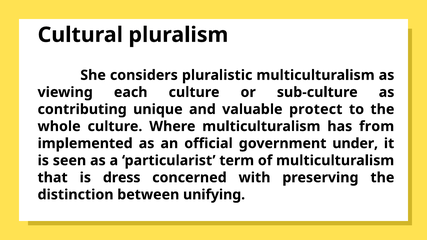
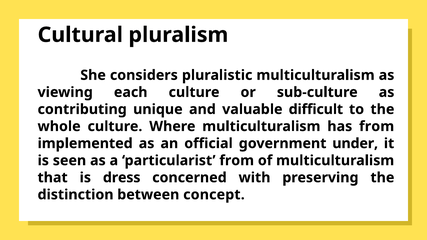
protect: protect -> difficult
particularist term: term -> from
unifying: unifying -> concept
